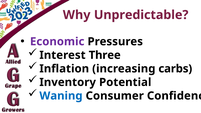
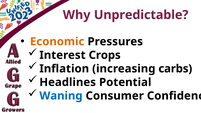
Economic colour: purple -> orange
Three: Three -> Crops
Inventory: Inventory -> Headlines
